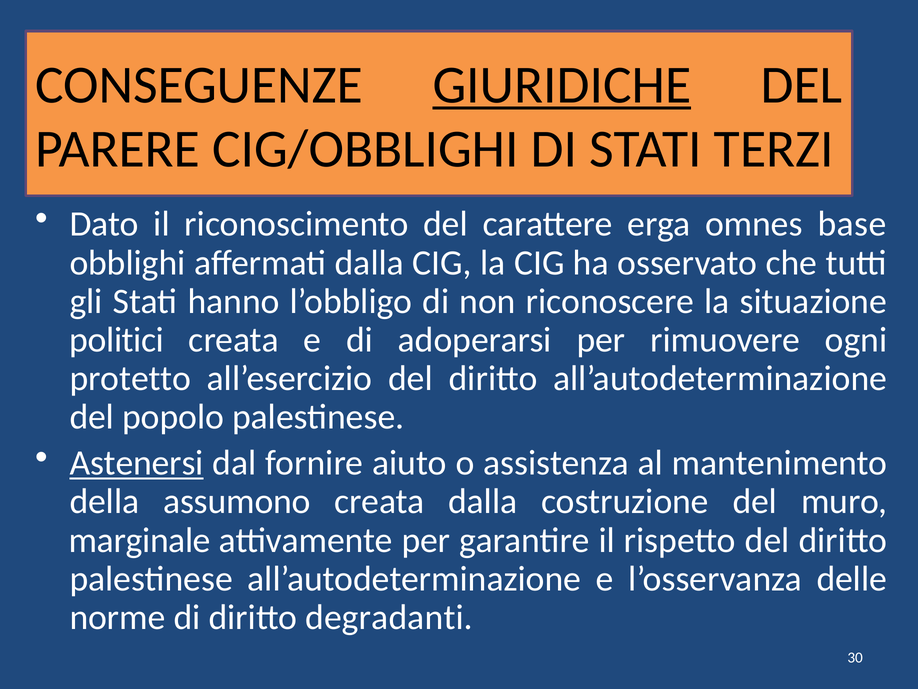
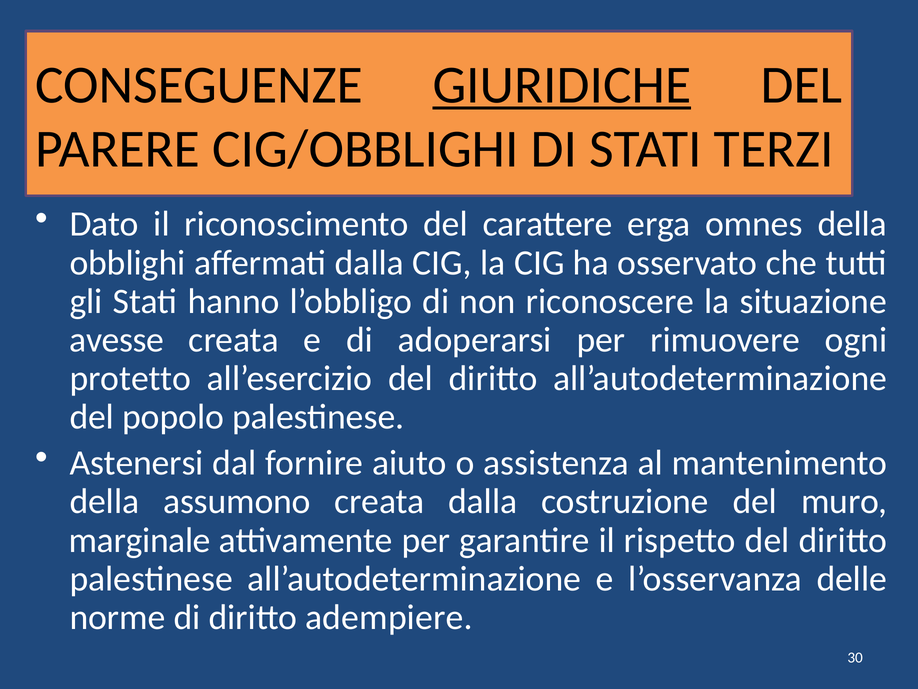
omnes base: base -> della
politici: politici -> avesse
Astenersi underline: present -> none
degradanti: degradanti -> adempiere
